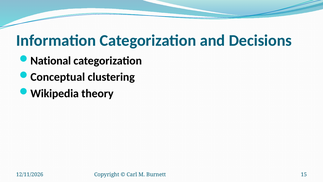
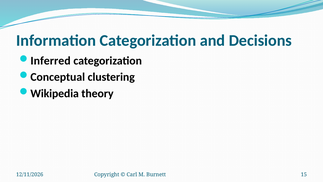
National: National -> Inferred
